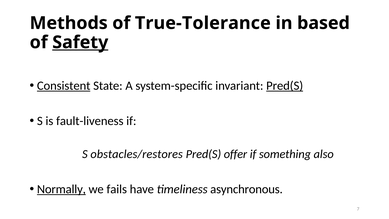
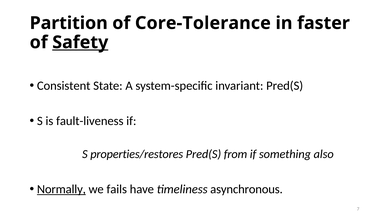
Methods: Methods -> Partition
True-Tolerance: True-Tolerance -> Core-Tolerance
based: based -> faster
Consistent underline: present -> none
Pred(S at (285, 86) underline: present -> none
obstacles/restores: obstacles/restores -> properties/restores
offer: offer -> from
